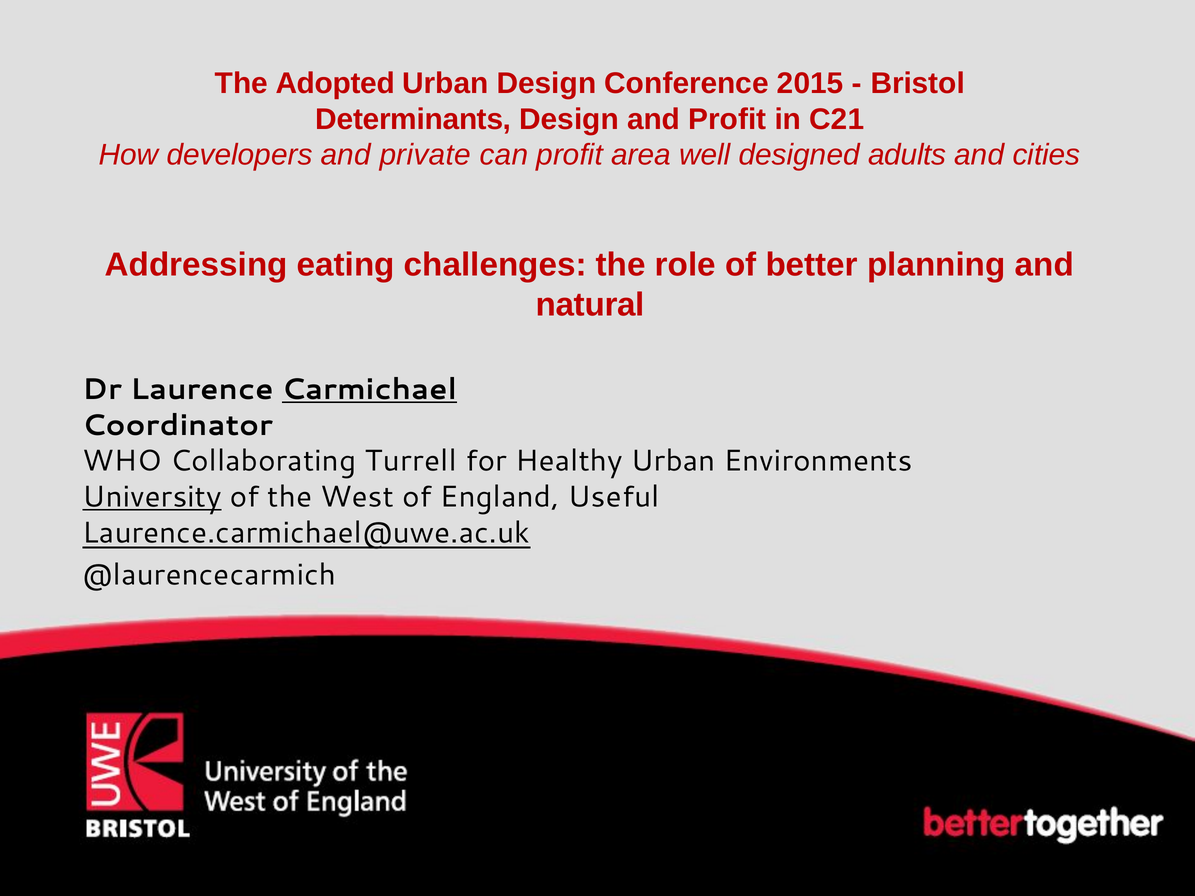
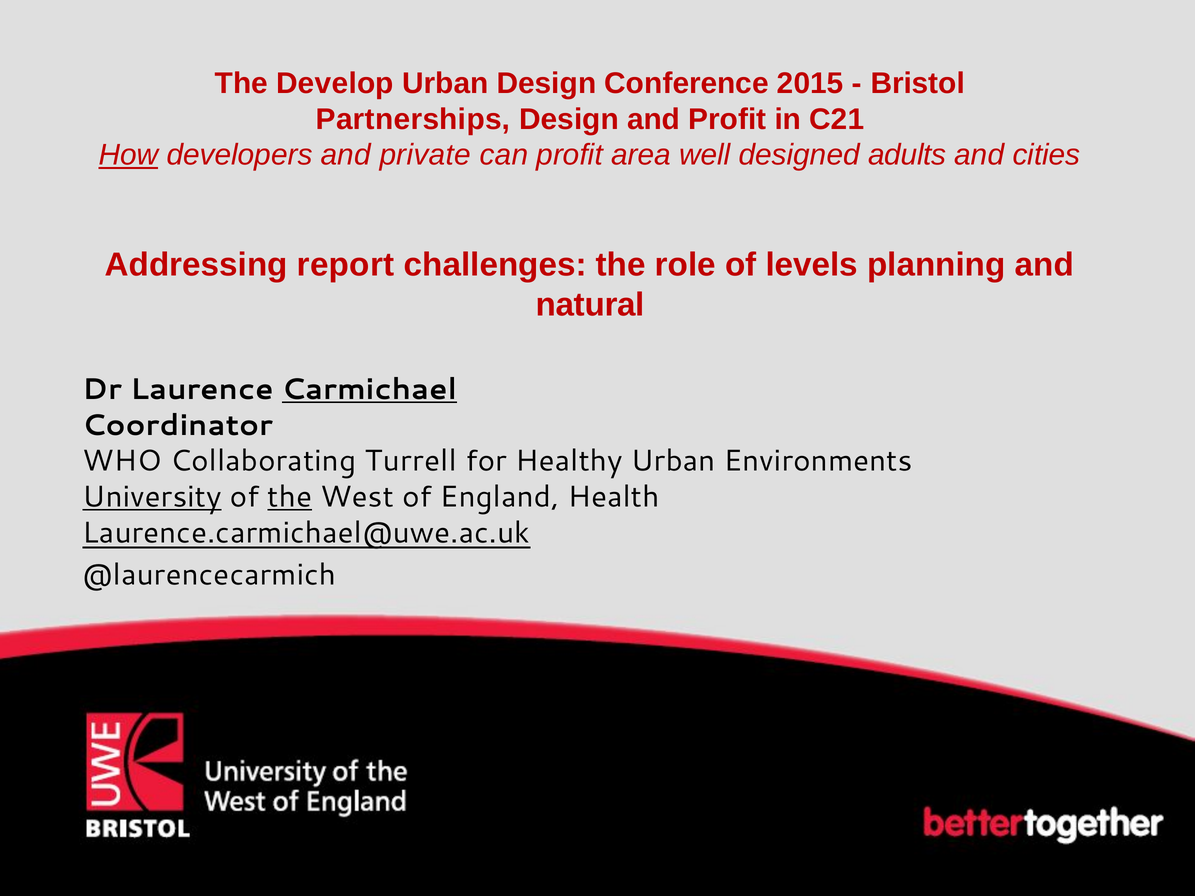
Adopted: Adopted -> Develop
Determinants: Determinants -> Partnerships
How underline: none -> present
eating: eating -> report
better: better -> levels
the at (290, 497) underline: none -> present
Useful: Useful -> Health
